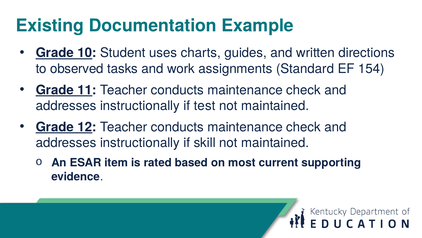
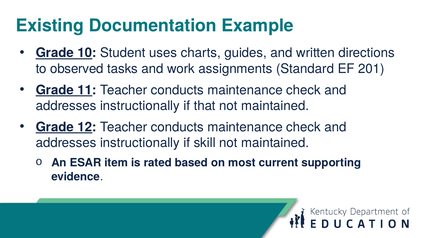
154: 154 -> 201
test: test -> that
